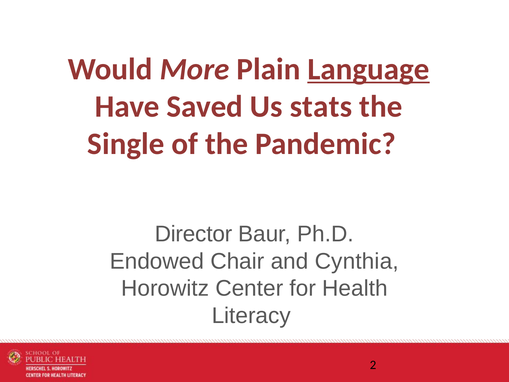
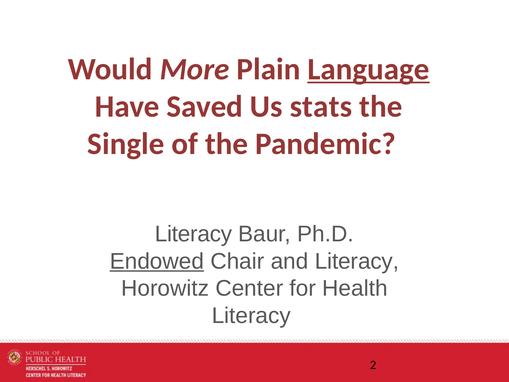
Director at (194, 234): Director -> Literacy
Endowed underline: none -> present
and Cynthia: Cynthia -> Literacy
